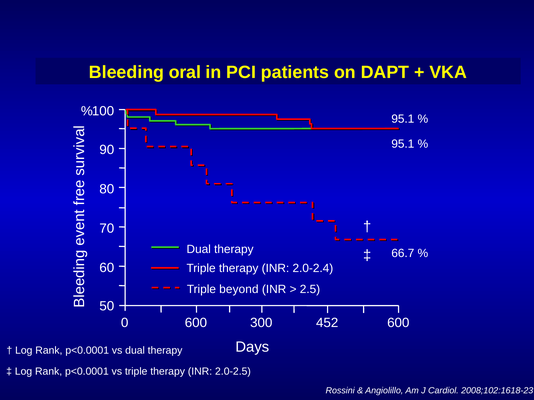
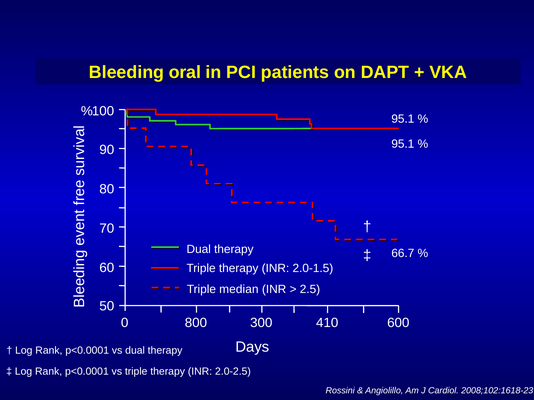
2.0-2.4: 2.0-2.4 -> 2.0-1.5
beyond: beyond -> median
0 600: 600 -> 800
452: 452 -> 410
